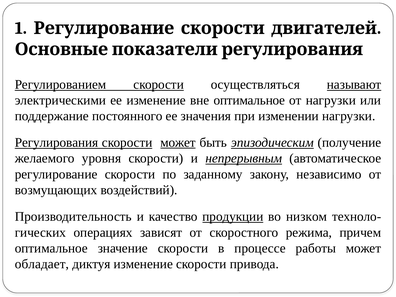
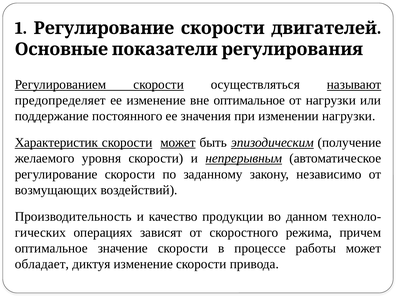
электрическими: электрическими -> предопределяет
Регулирования: Регулирования -> Характеристик
продукции underline: present -> none
низком: низком -> данном
